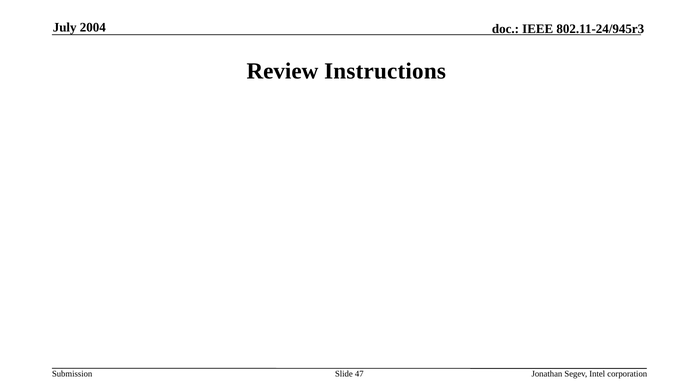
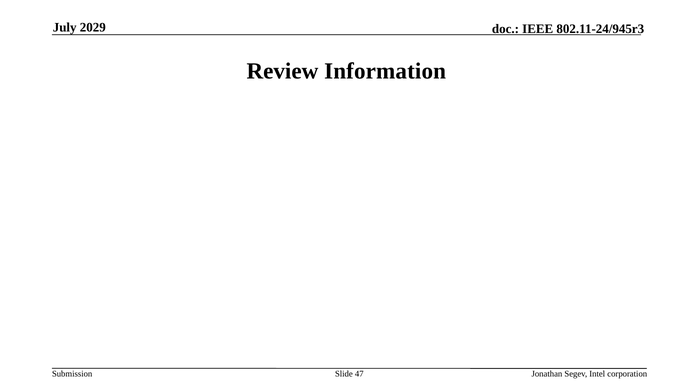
2004: 2004 -> 2029
Instructions: Instructions -> Information
